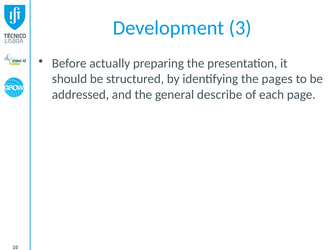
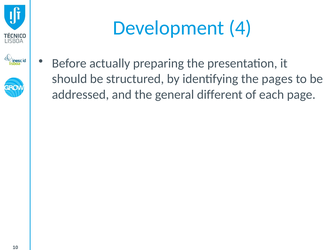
3: 3 -> 4
describe: describe -> different
